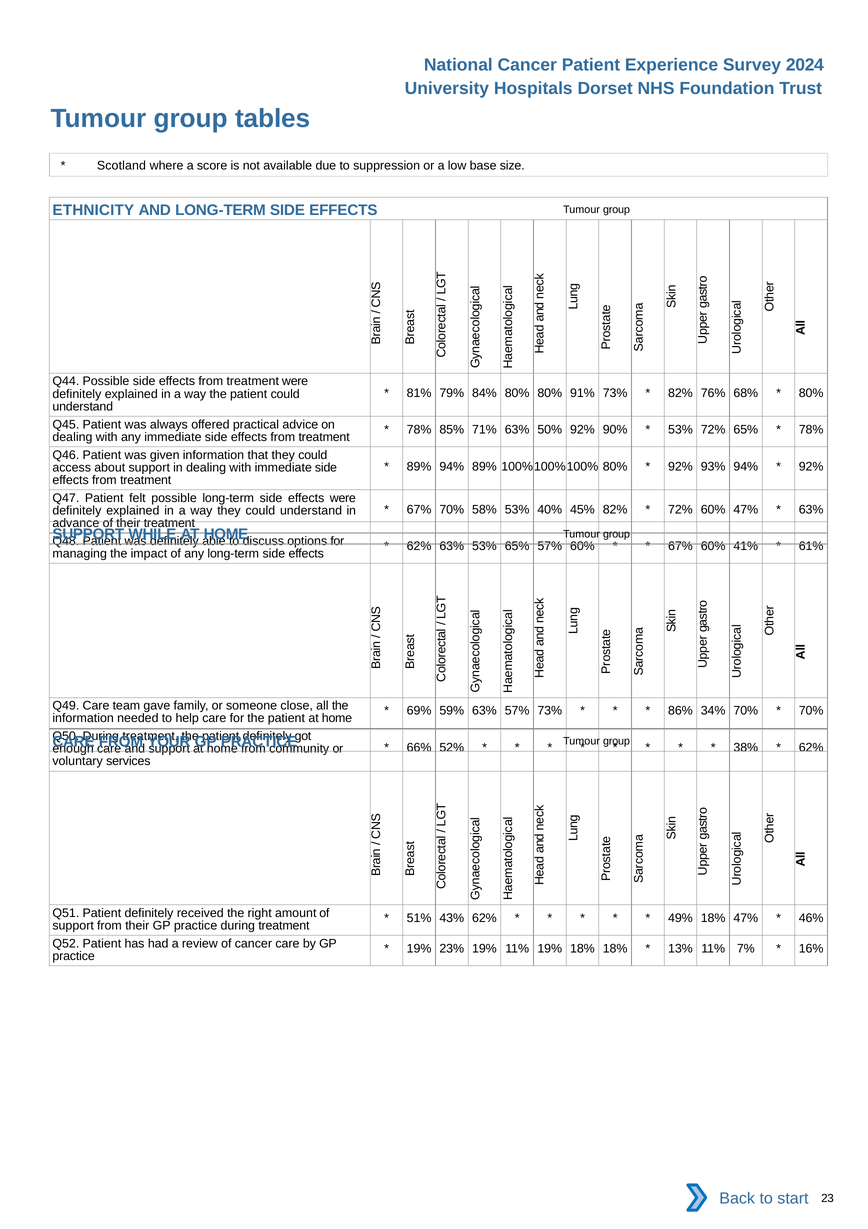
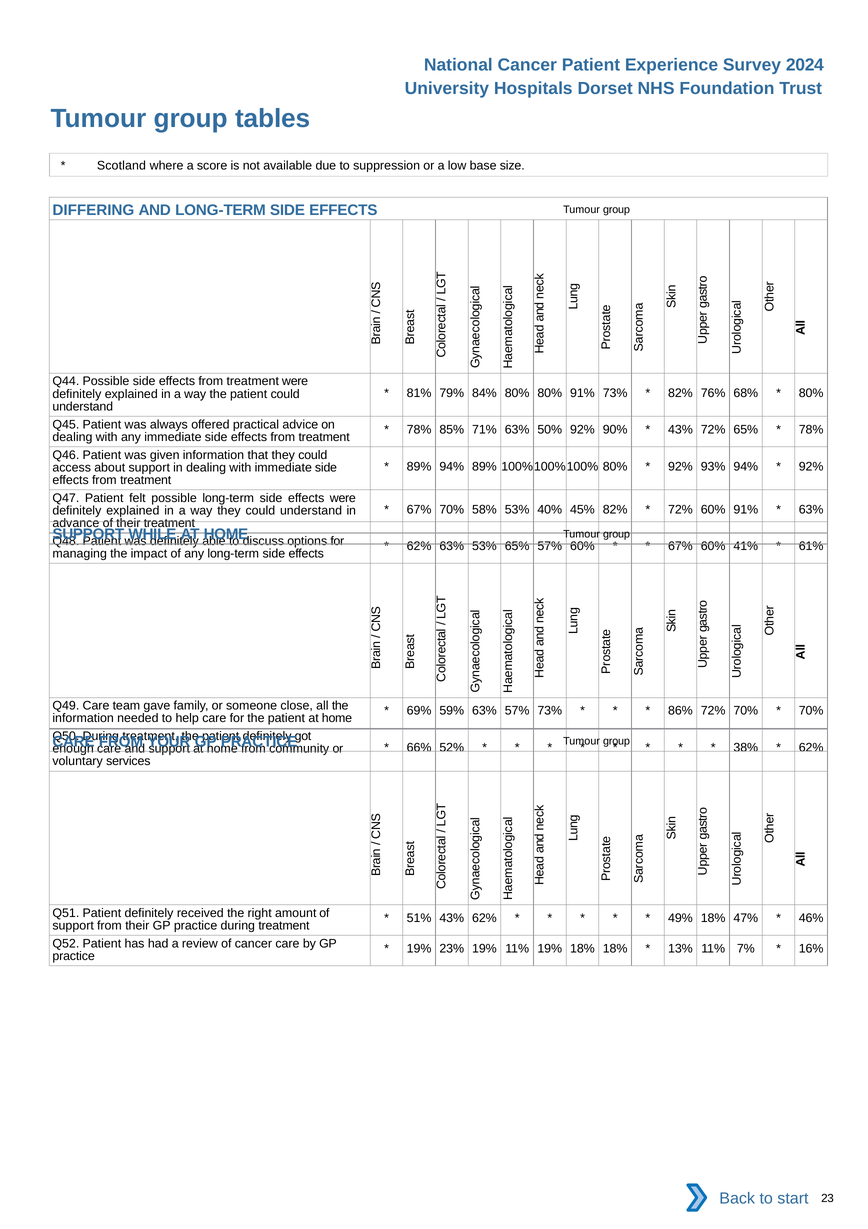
ETHNICITY: ETHNICITY -> DIFFERING
53% at (680, 429): 53% -> 43%
60% 47%: 47% -> 91%
86% 34%: 34% -> 72%
